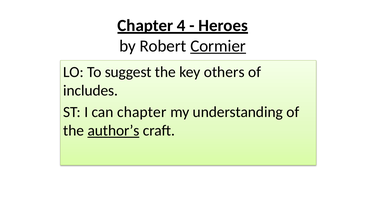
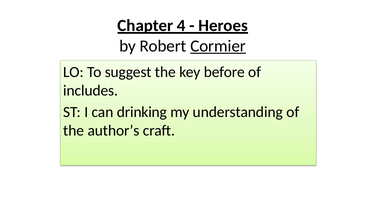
others: others -> before
can chapter: chapter -> drinking
author’s underline: present -> none
